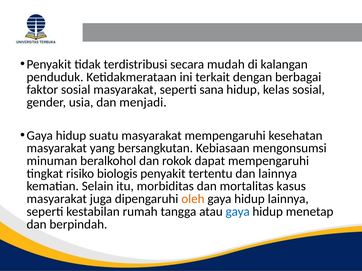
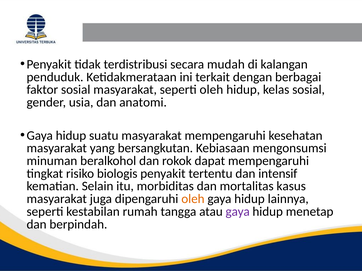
seperti sana: sana -> oleh
menjadi: menjadi -> anatomi
dan lainnya: lainnya -> intensif
gaya at (238, 212) colour: blue -> purple
